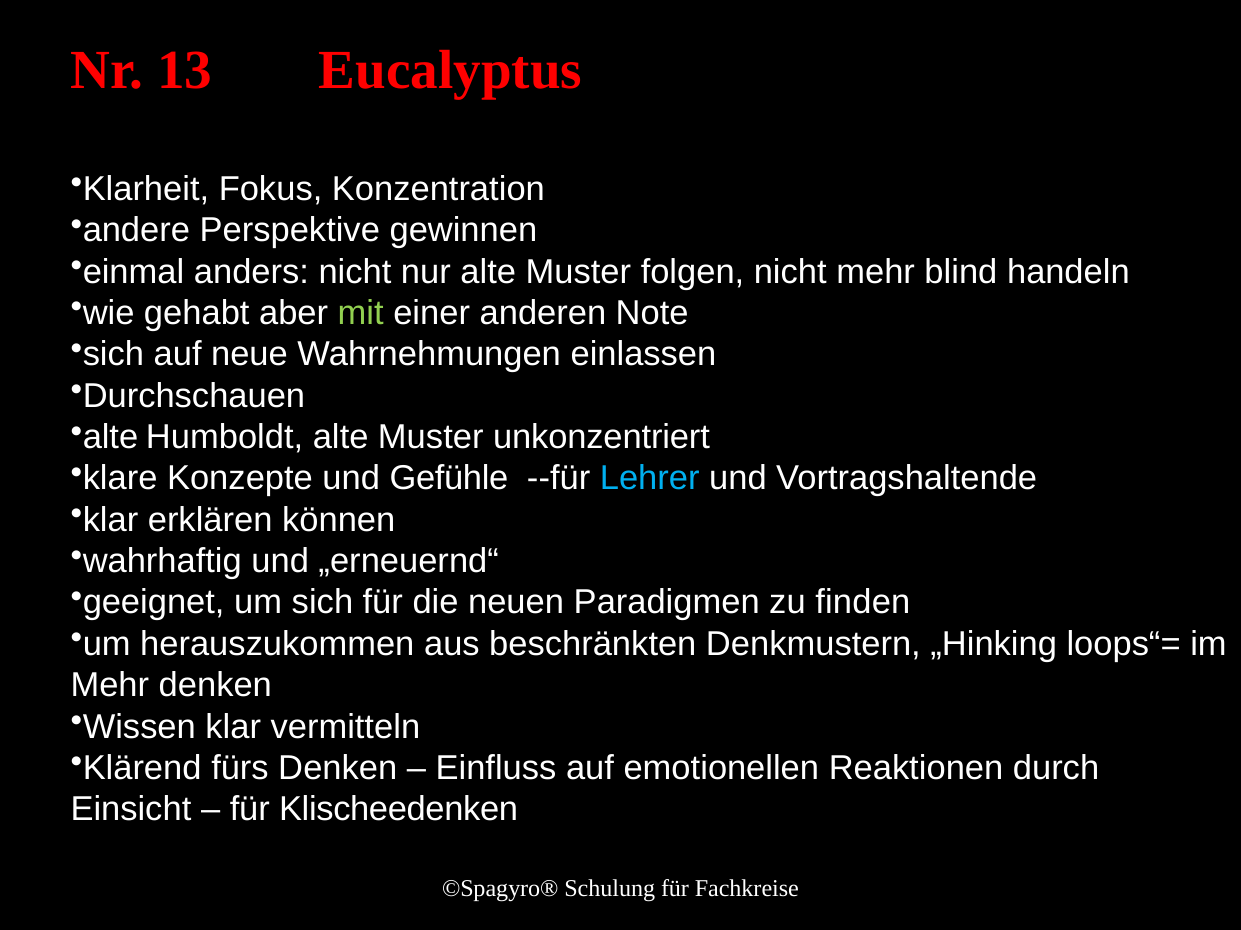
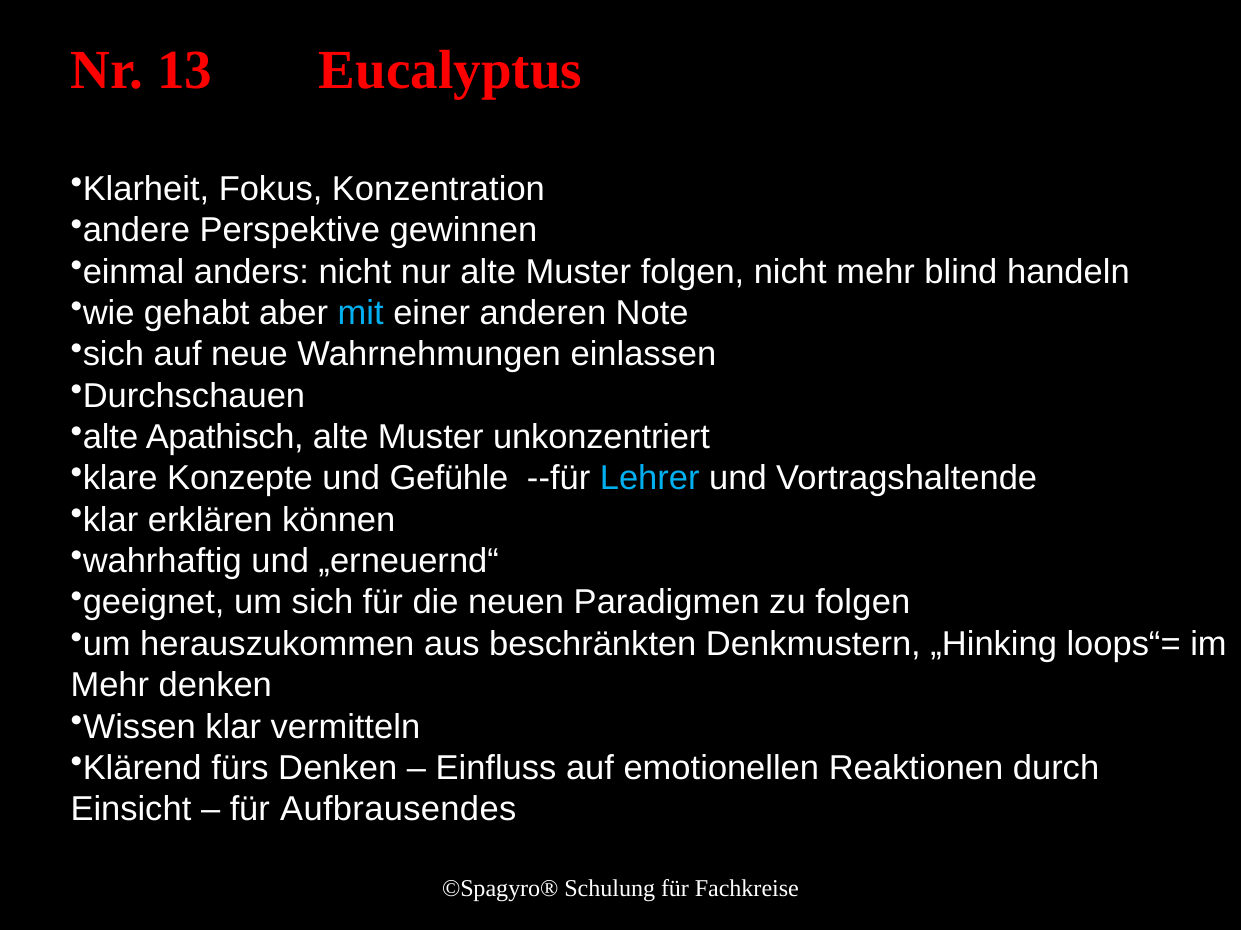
mit colour: light green -> light blue
Humboldt: Humboldt -> Apathisch
zu finden: finden -> folgen
Klischeedenken: Klischeedenken -> Aufbrausendes
